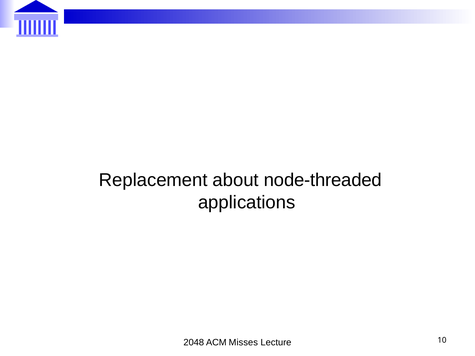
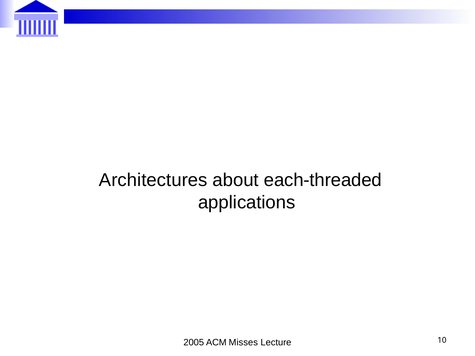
Replacement: Replacement -> Architectures
node-threaded: node-threaded -> each-threaded
2048: 2048 -> 2005
